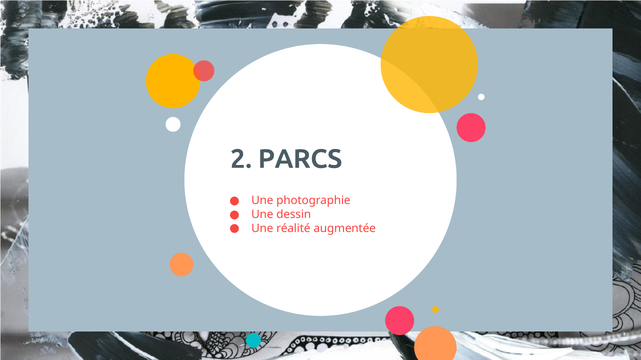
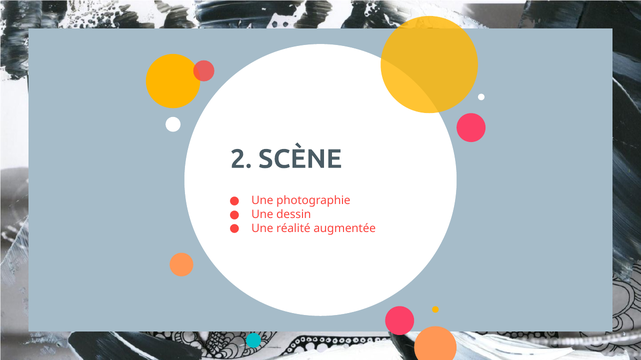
PARCS: PARCS -> SCÈNE
